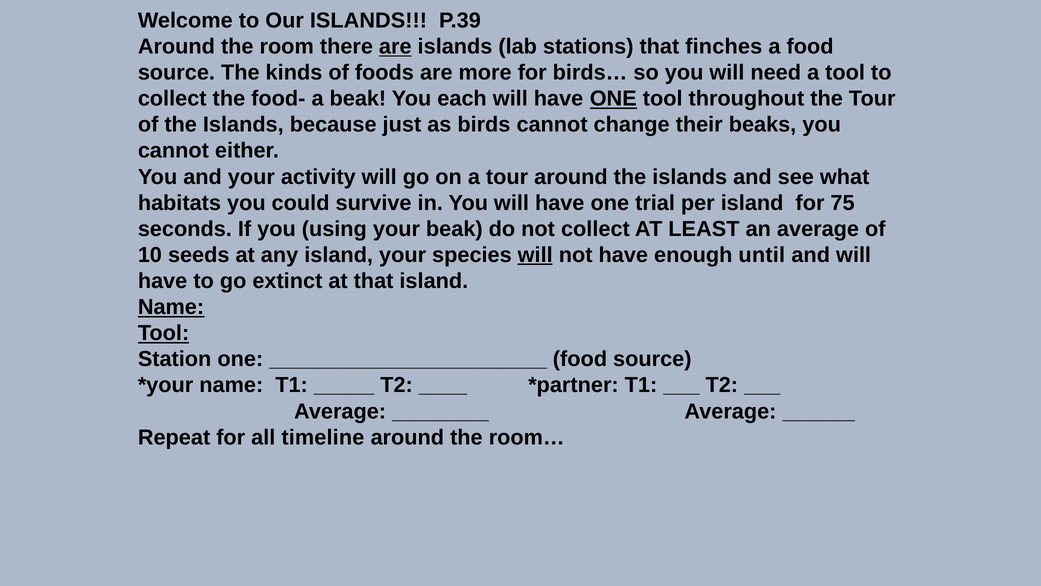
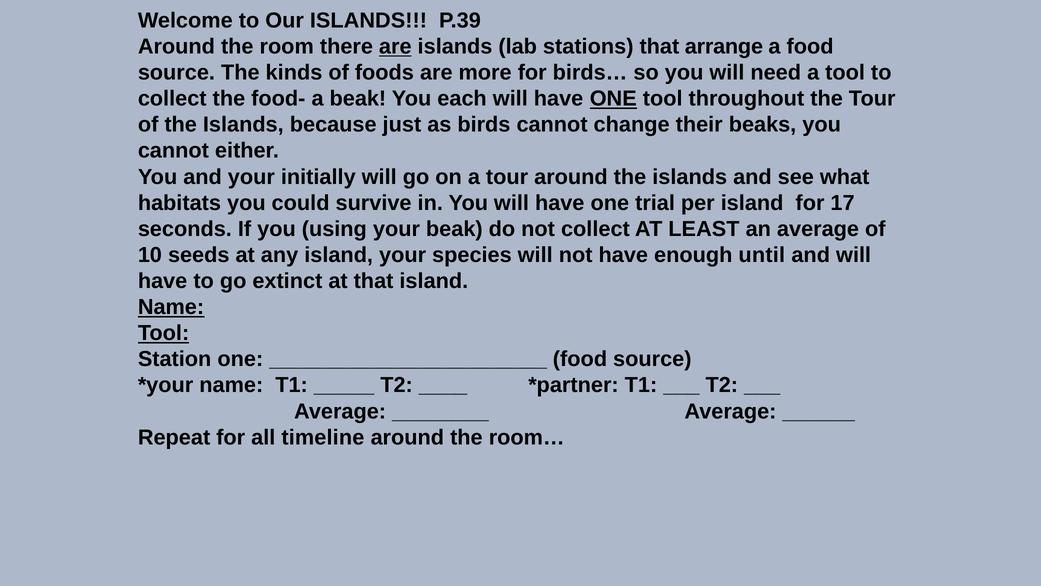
finches: finches -> arrange
activity: activity -> initially
75: 75 -> 17
will at (535, 255) underline: present -> none
